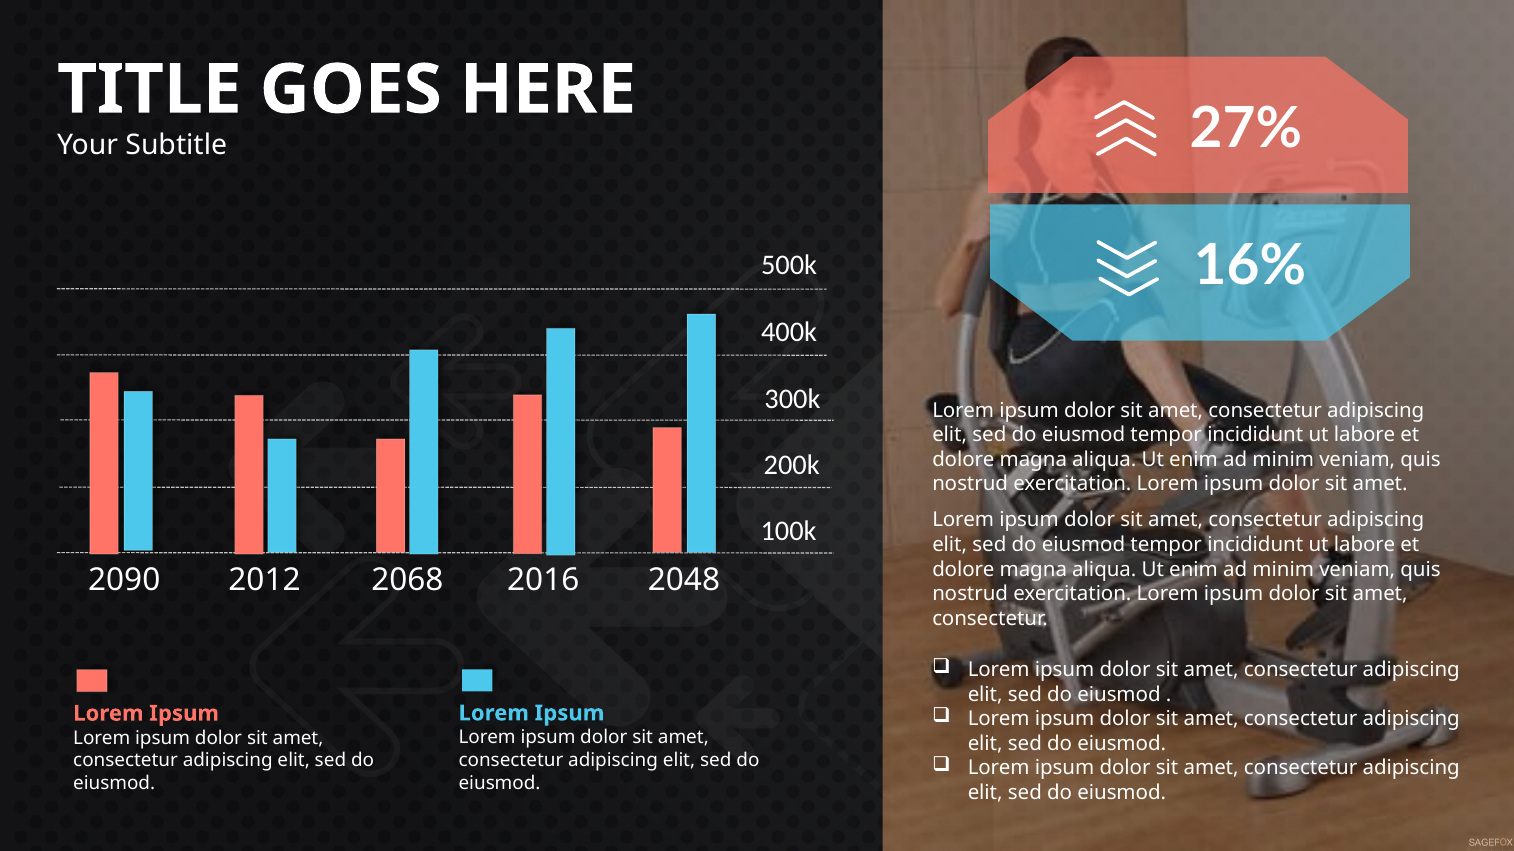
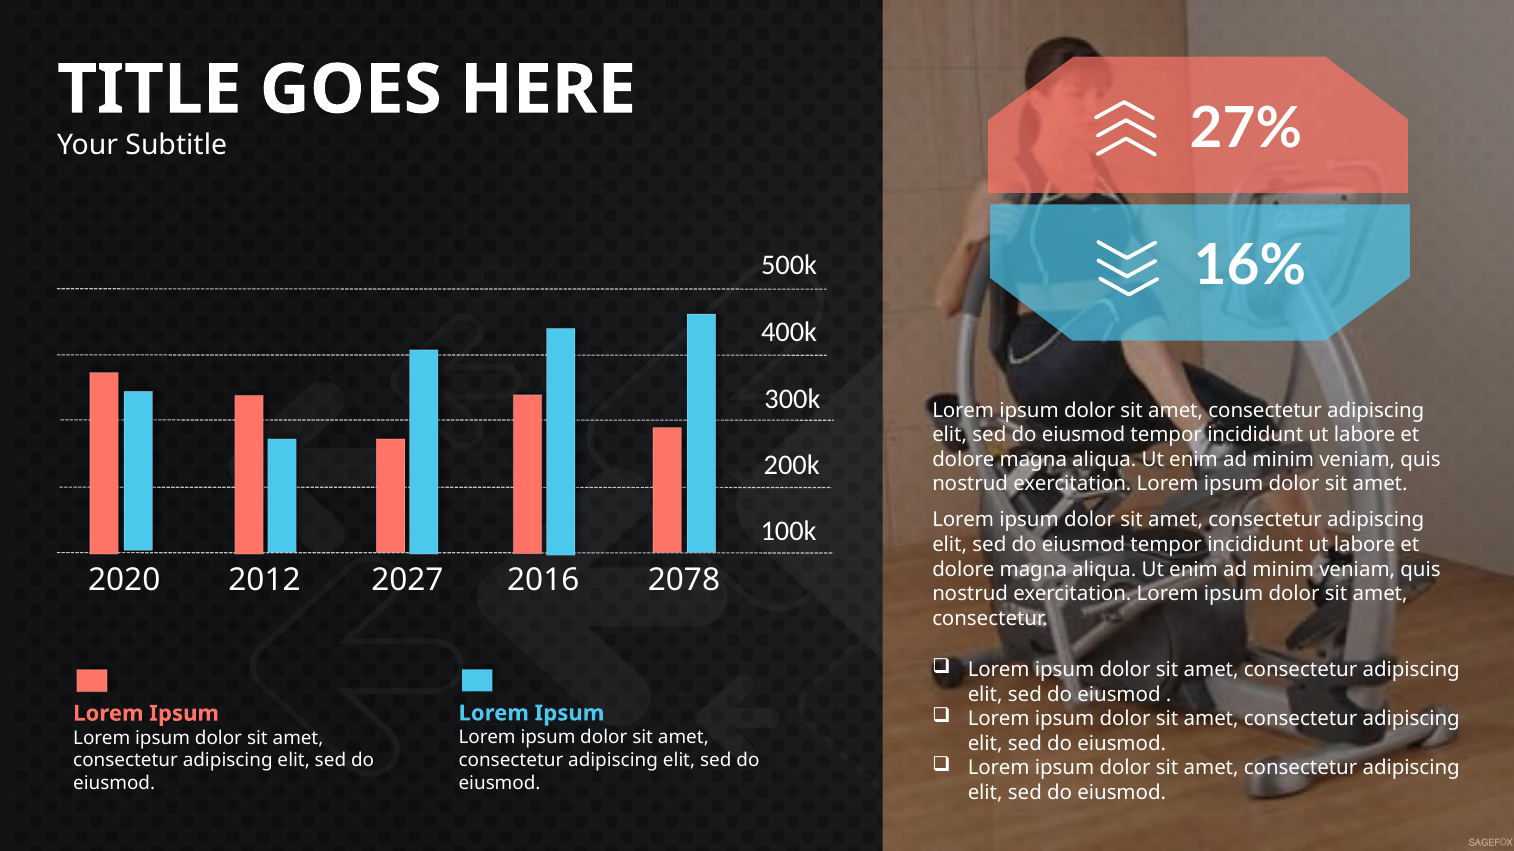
2090: 2090 -> 2020
2068: 2068 -> 2027
2048: 2048 -> 2078
